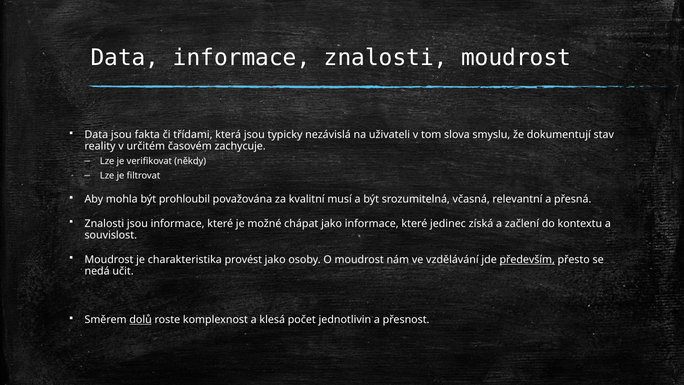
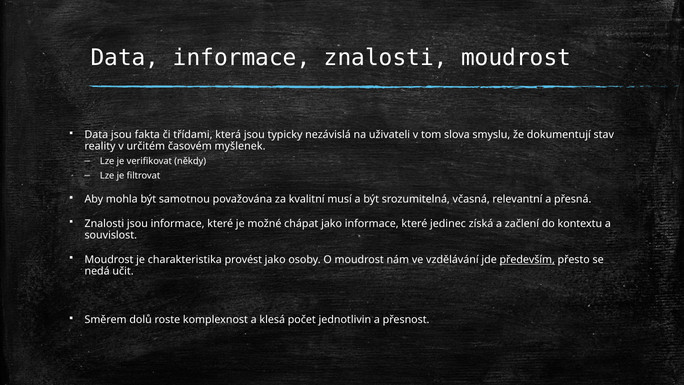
zachycuje: zachycuje -> myšlenek
prohloubil: prohloubil -> samotnou
dolů underline: present -> none
